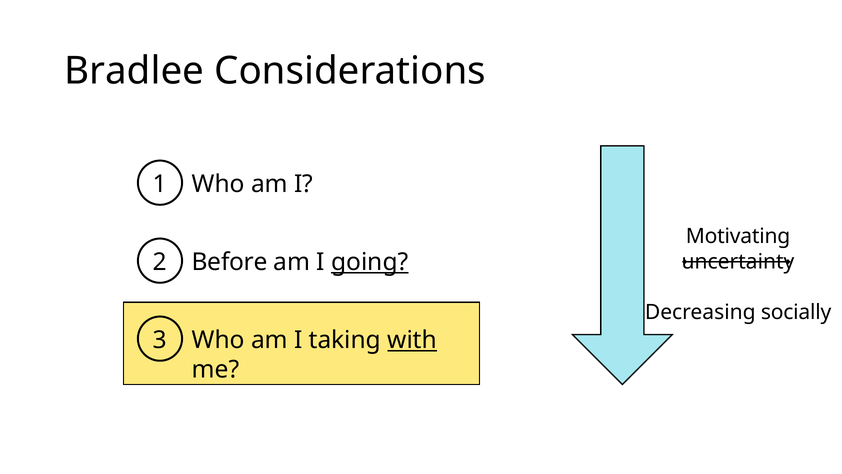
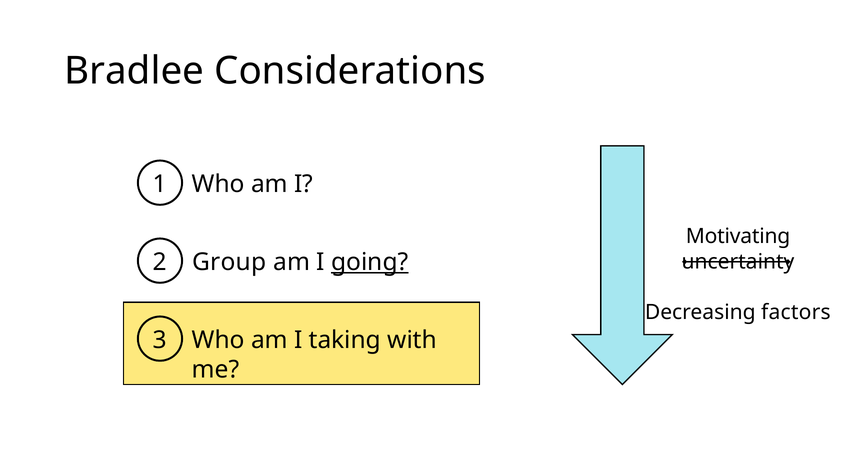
Before: Before -> Group
socially: socially -> factors
with underline: present -> none
